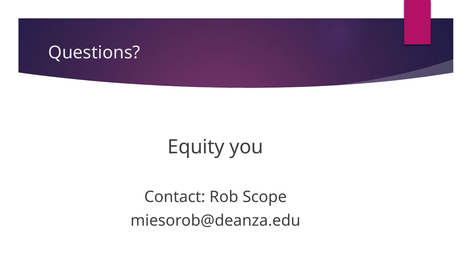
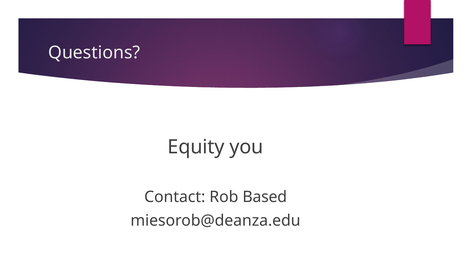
Scope: Scope -> Based
